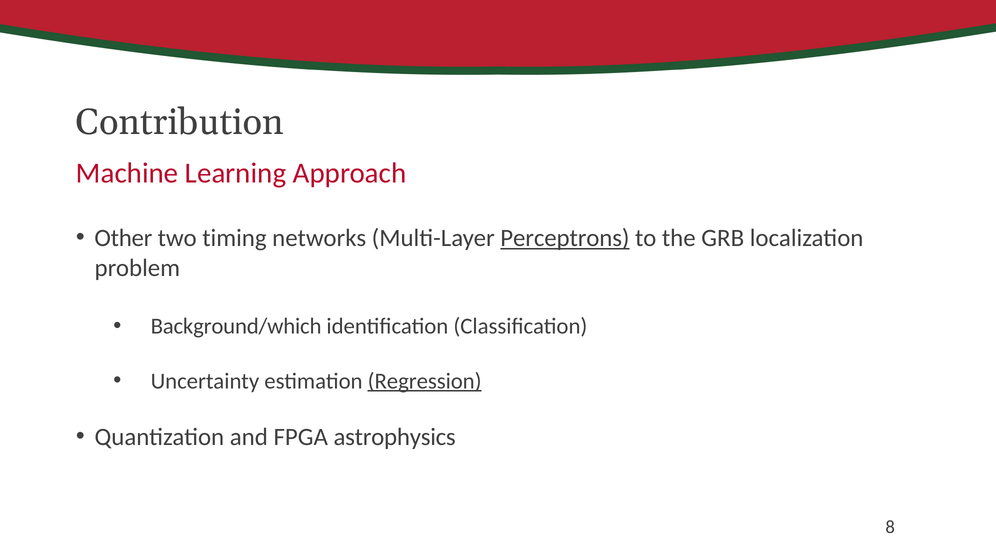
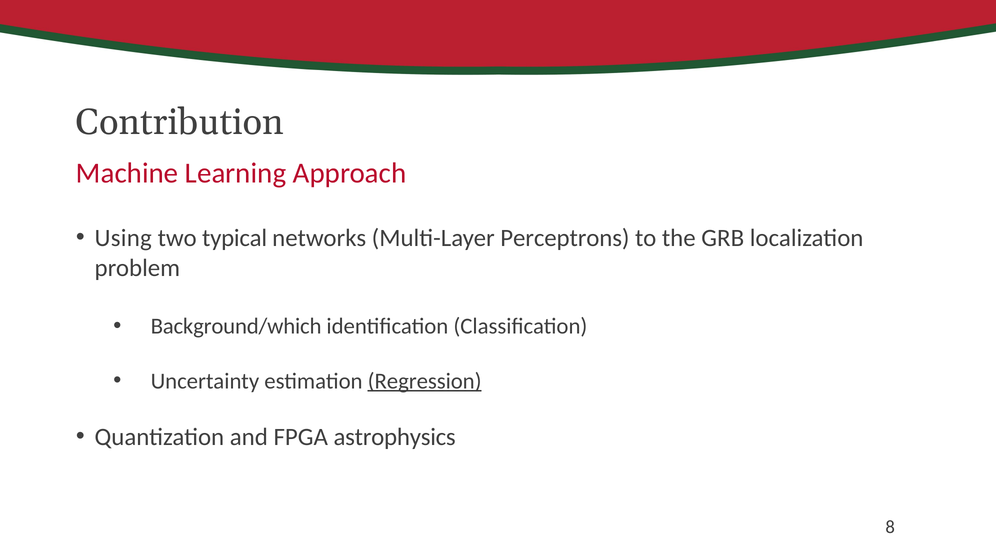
Other: Other -> Using
timing: timing -> typical
Perceptrons underline: present -> none
